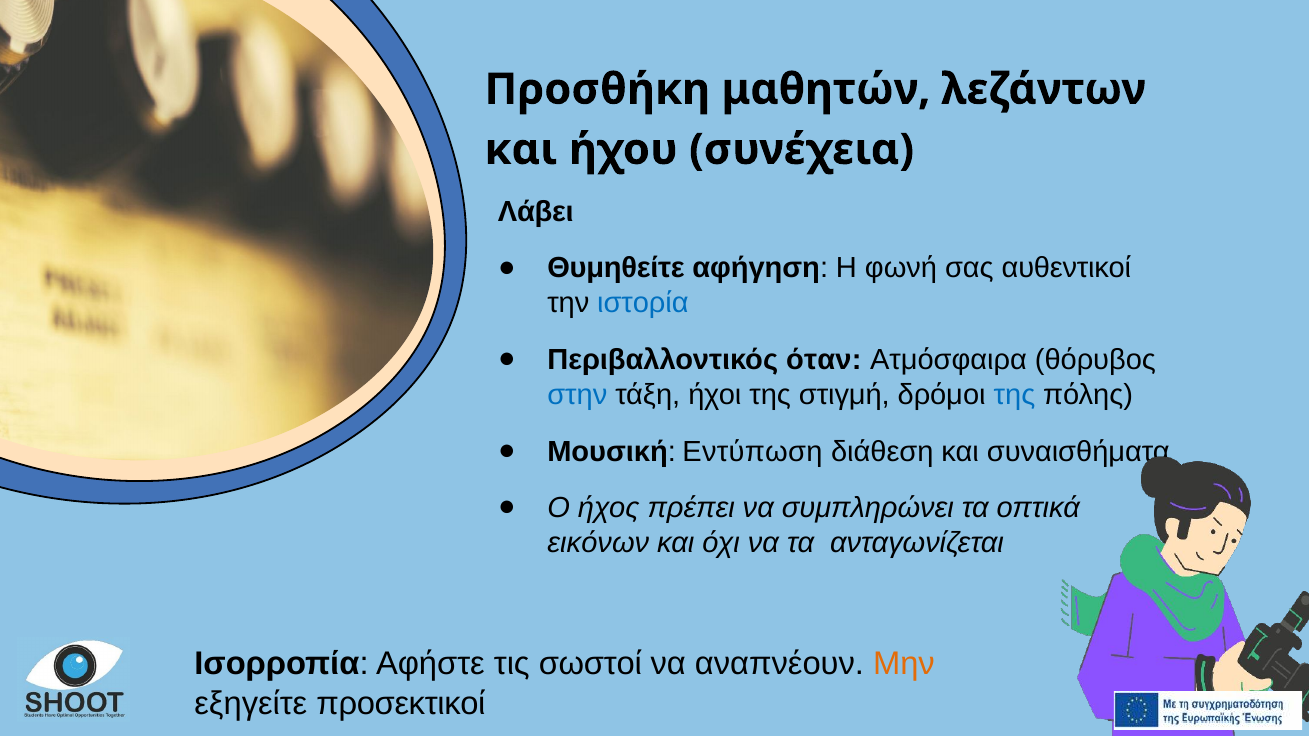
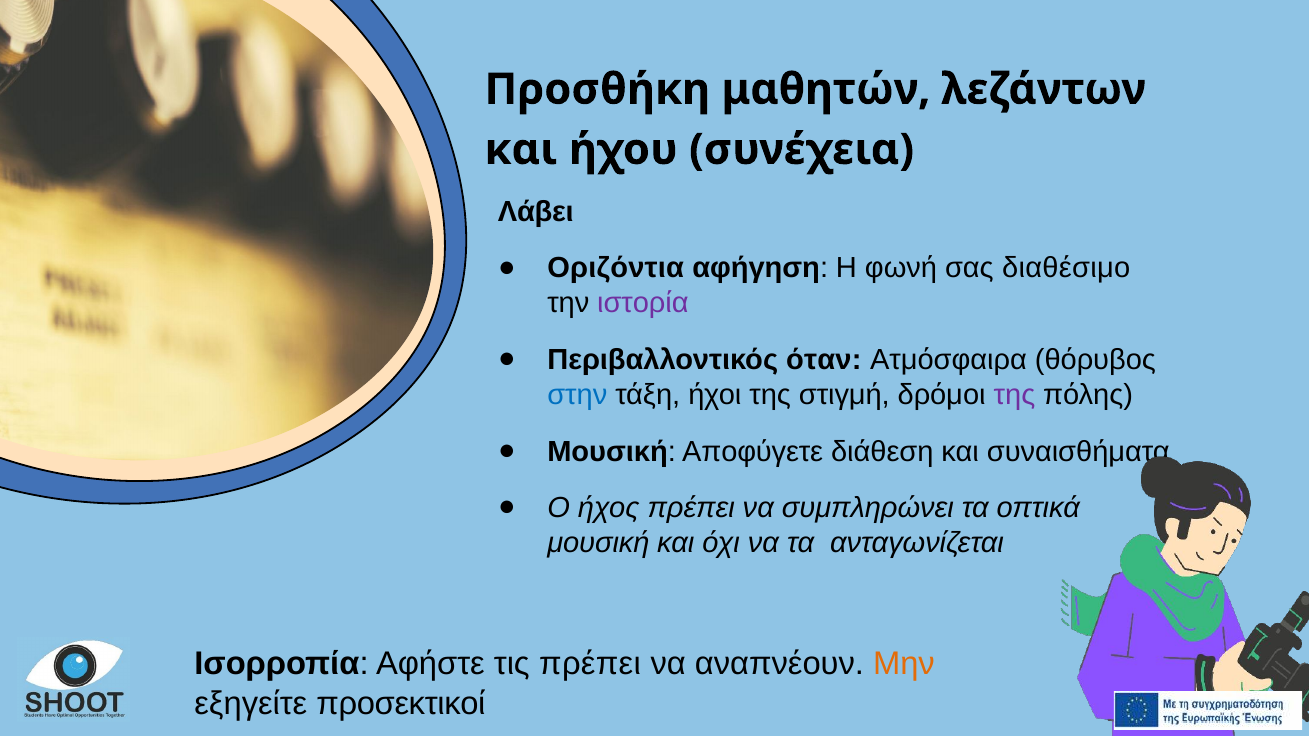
Θυμηθείτε: Θυμηθείτε -> Οριζόντια
αυθεντικοί: αυθεντικοί -> διαθέσιμο
ιστορία colour: blue -> purple
της at (1014, 395) colour: blue -> purple
Εντύπωση: Εντύπωση -> Αποφύγετε
εικόνων at (598, 543): εικόνων -> μουσική
τις σωστοί: σωστοί -> πρέπει
